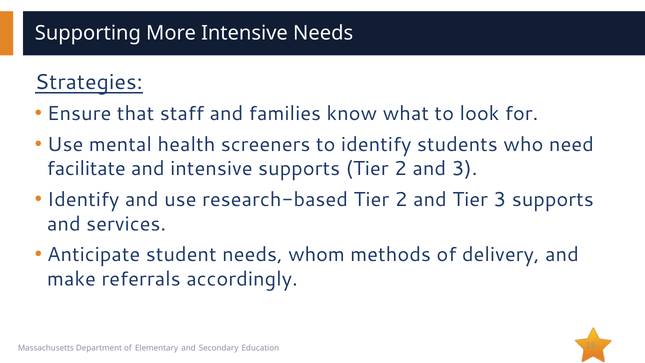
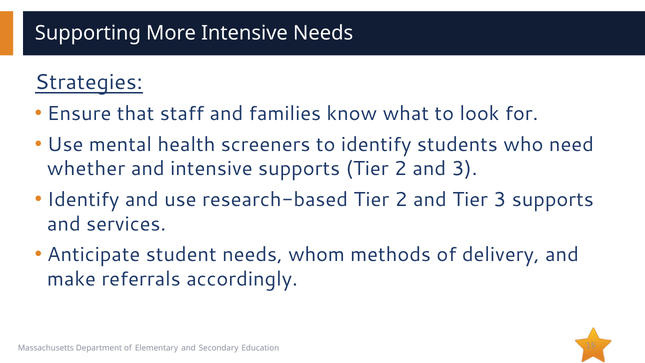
facilitate: facilitate -> whether
